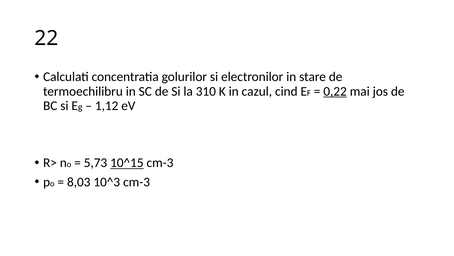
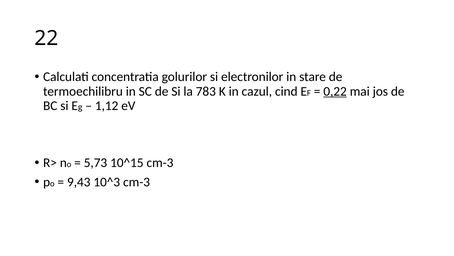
310: 310 -> 783
10^15 underline: present -> none
8,03: 8,03 -> 9,43
